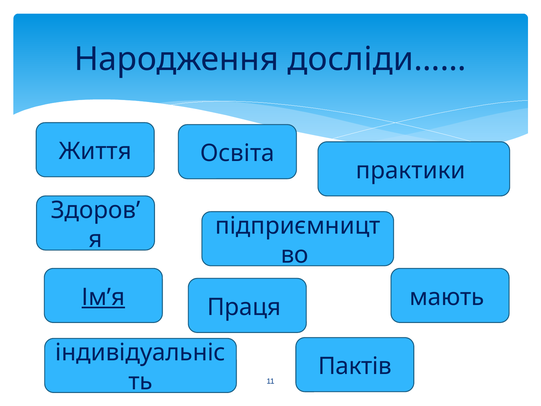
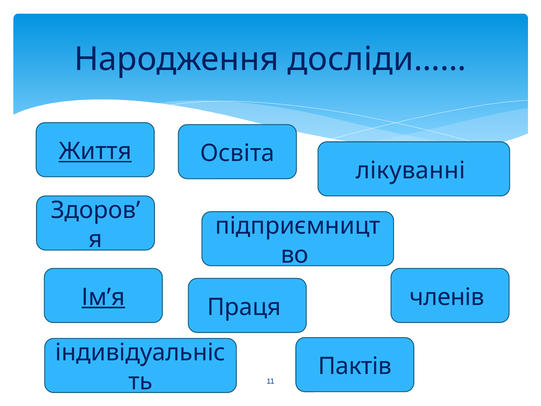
Життя underline: none -> present
практики: практики -> лікуванні
мають: мають -> членів
